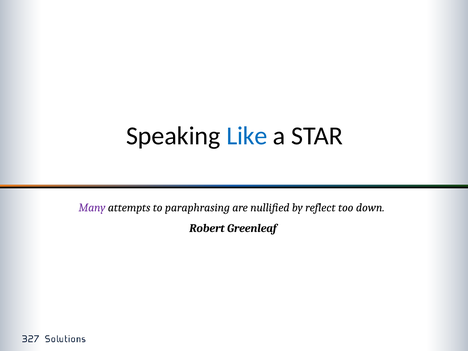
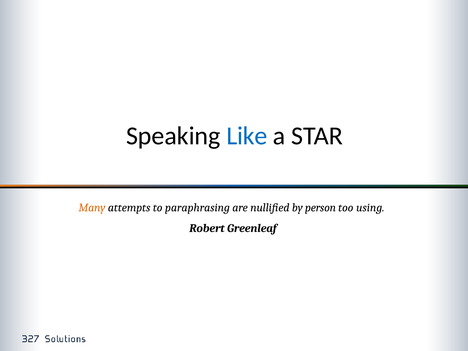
Many colour: purple -> orange
reflect: reflect -> person
down: down -> using
